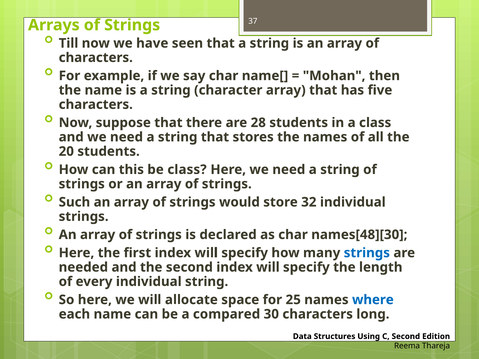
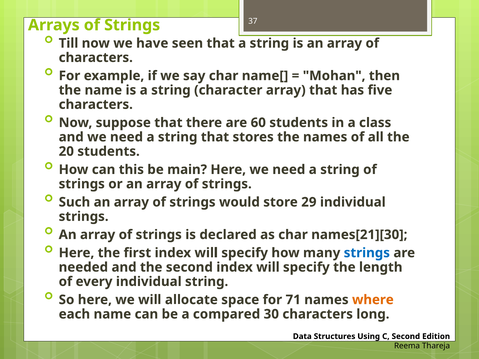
28: 28 -> 60
be class: class -> main
32: 32 -> 29
names[48][30: names[48][30 -> names[21][30
25: 25 -> 71
where colour: blue -> orange
